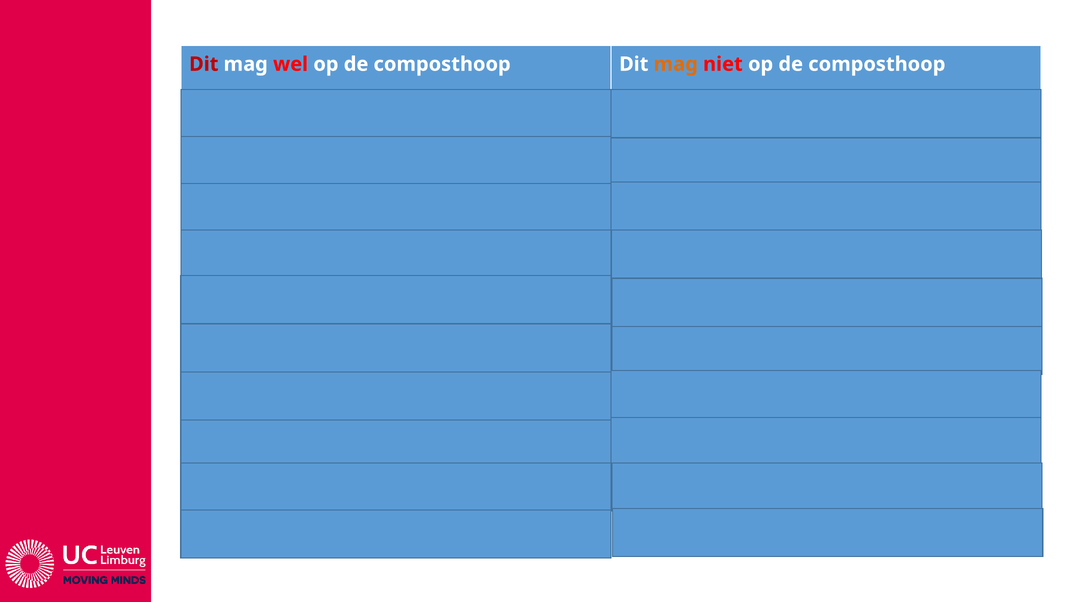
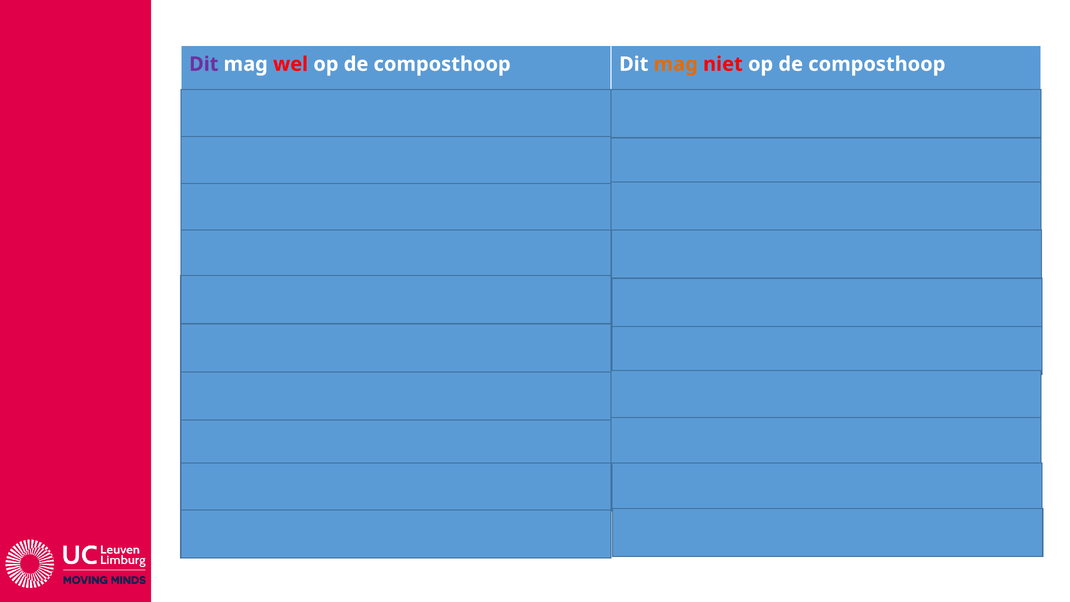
Dit at (204, 64) colour: red -> purple
